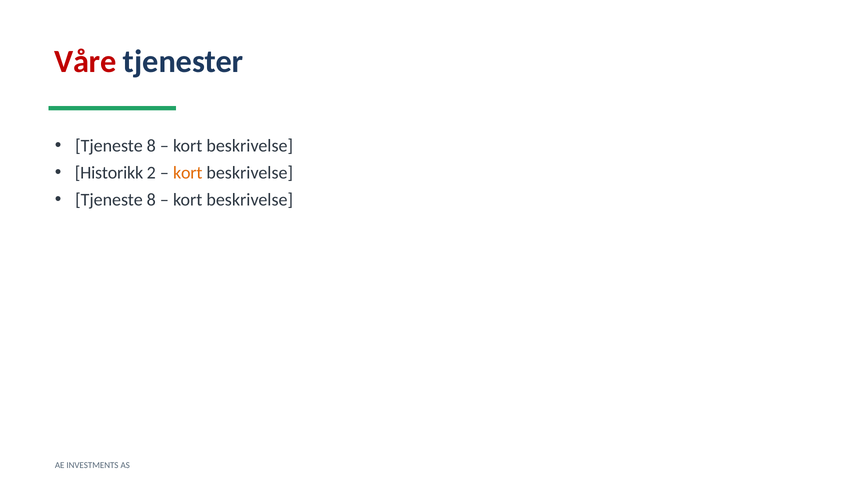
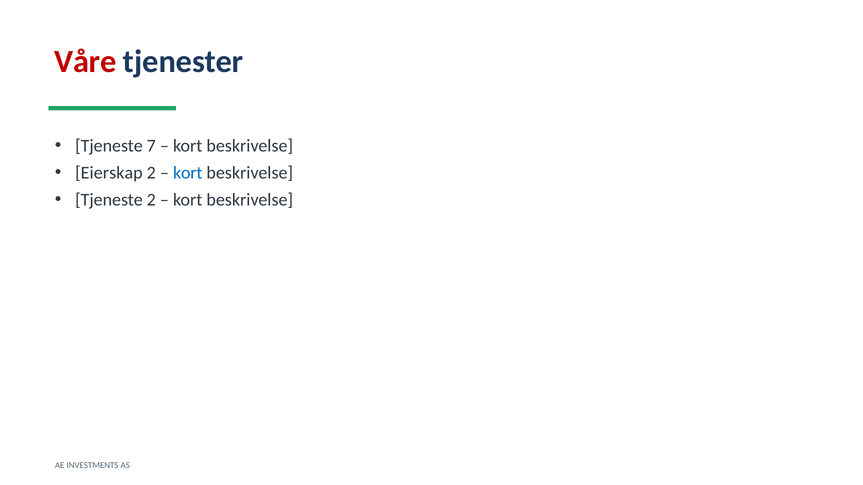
8 at (151, 146): 8 -> 7
Historikk: Historikk -> Eierskap
kort at (188, 173) colour: orange -> blue
8 at (151, 200): 8 -> 2
